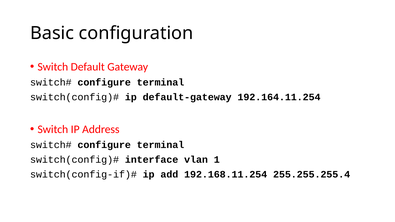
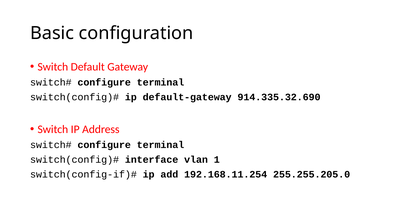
192.164.11.254: 192.164.11.254 -> 914.335.32.690
255.255.255.4: 255.255.255.4 -> 255.255.205.0
